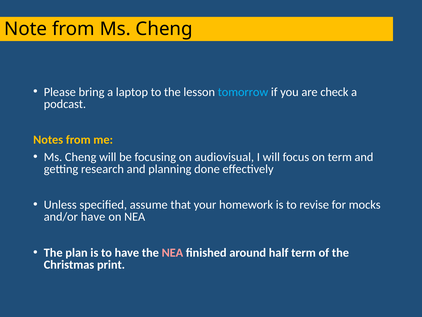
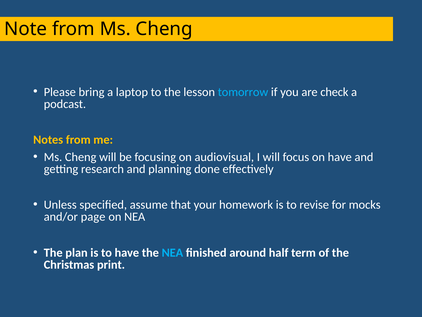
on term: term -> have
and/or have: have -> page
NEA at (172, 252) colour: pink -> light blue
